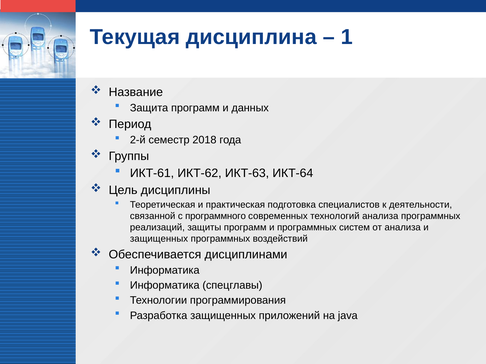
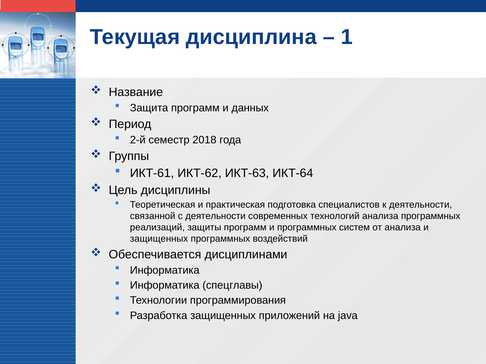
с программного: программного -> деятельности
